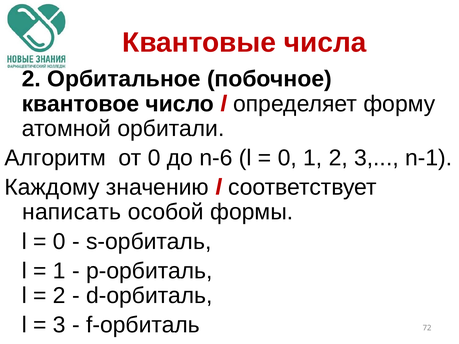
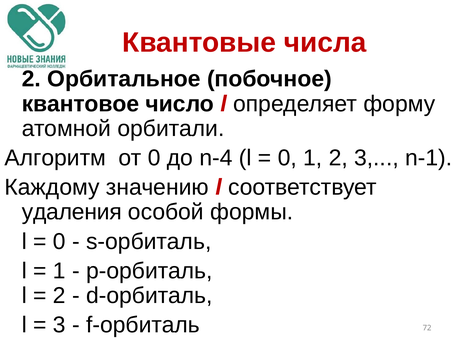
n-6: n-6 -> n-4
написать: написать -> удаления
